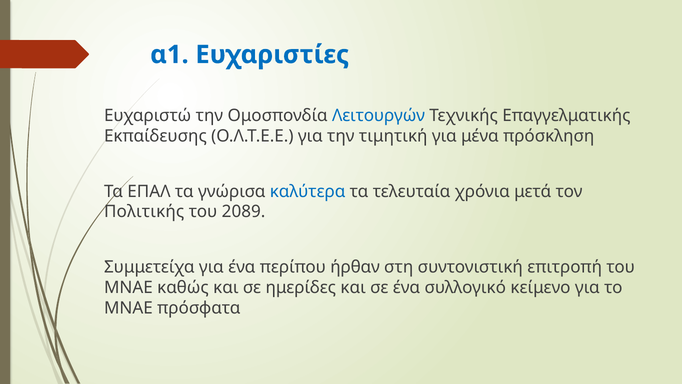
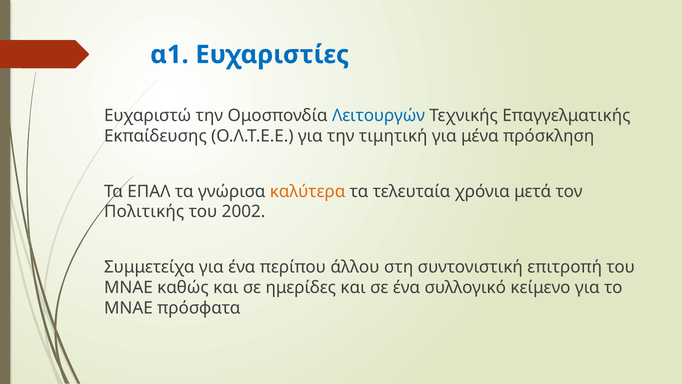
καλύτερα colour: blue -> orange
2089: 2089 -> 2002
ήρθαν: ήρθαν -> άλλου
